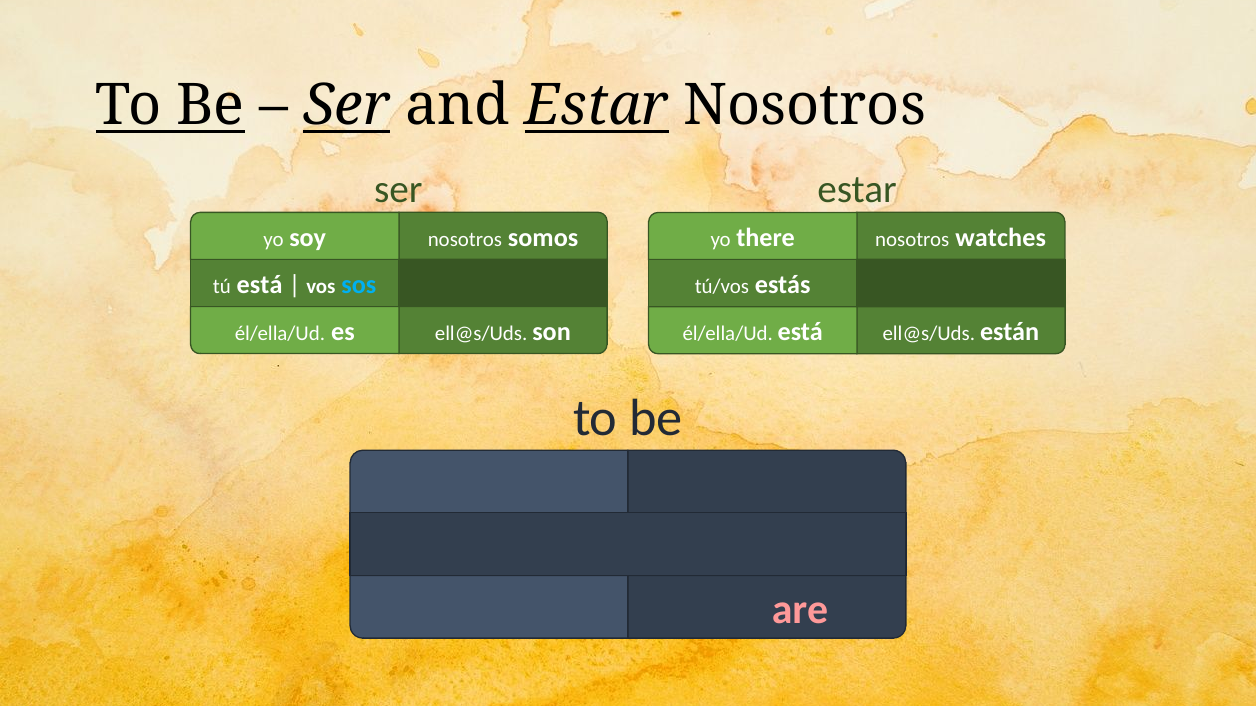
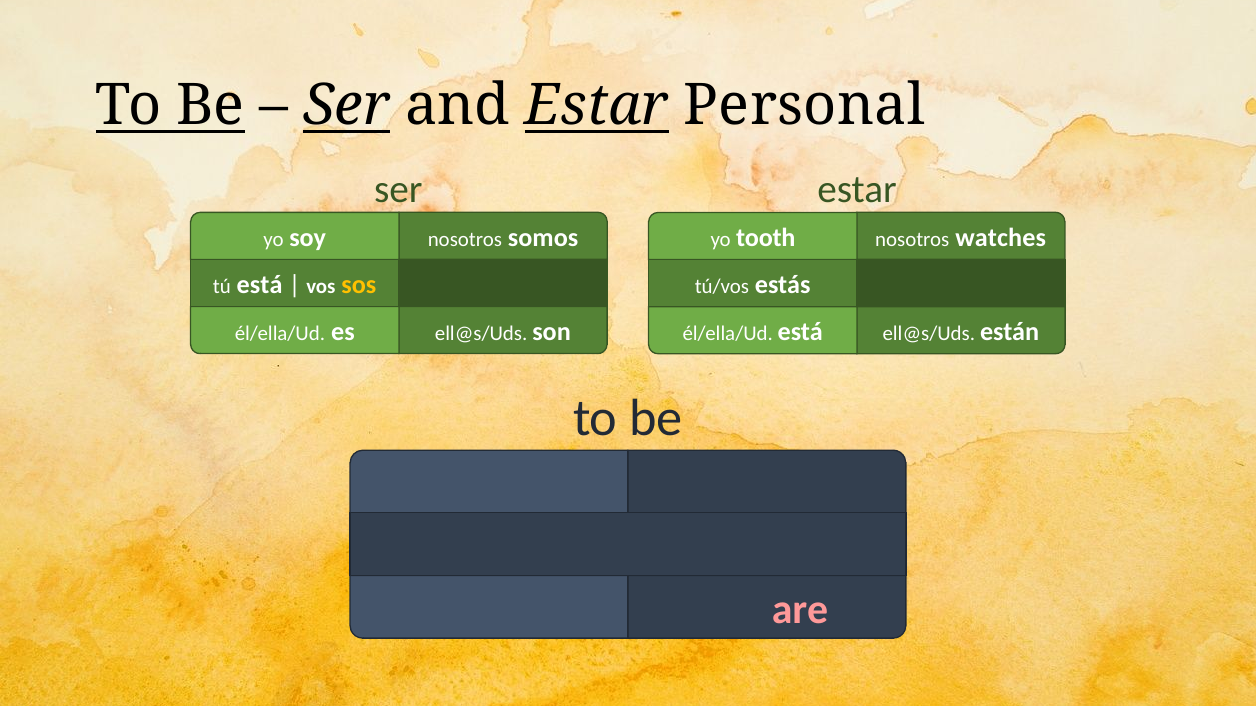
Estar Nosotros: Nosotros -> Personal
there: there -> tooth
sos colour: light blue -> yellow
